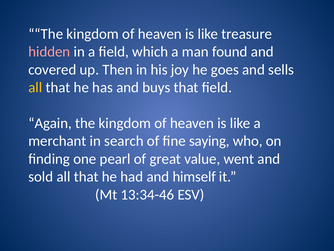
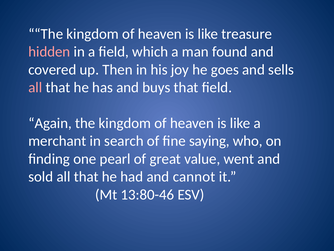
all at (35, 87) colour: yellow -> pink
himself: himself -> cannot
13:34-46: 13:34-46 -> 13:80-46
